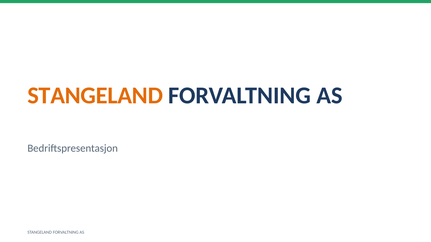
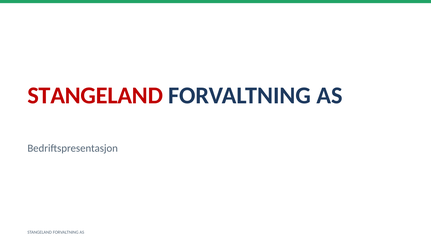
STANGELAND at (95, 96) colour: orange -> red
